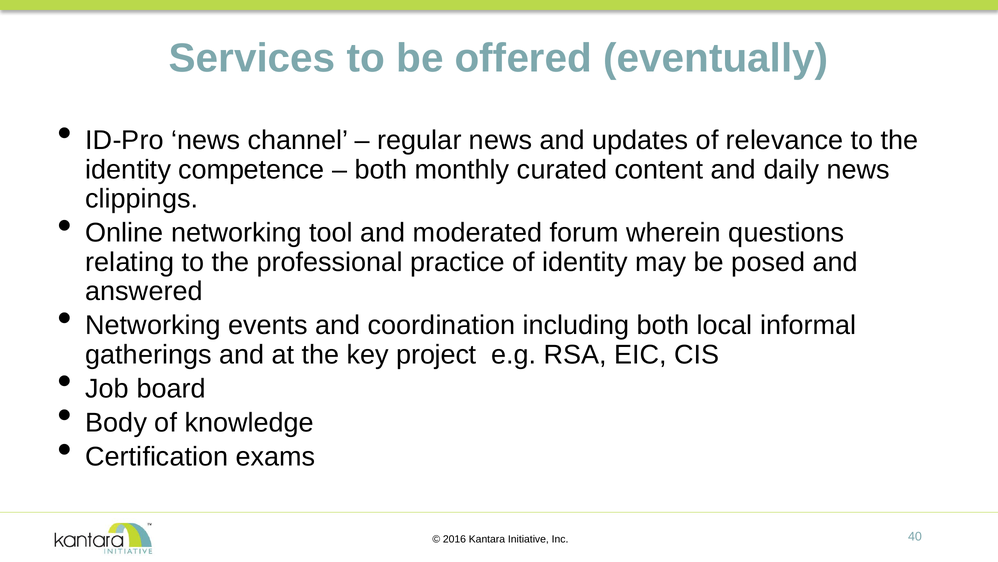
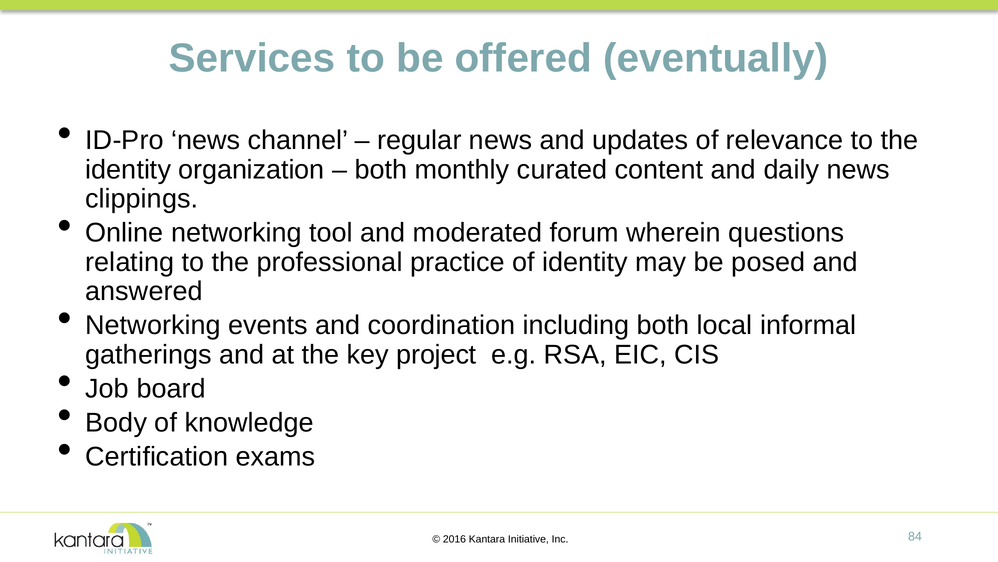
competence: competence -> organization
40: 40 -> 84
